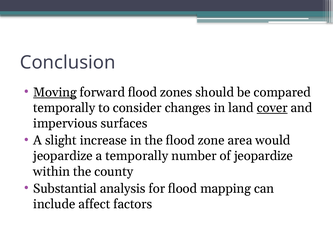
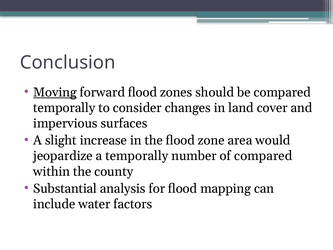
cover underline: present -> none
of jeopardize: jeopardize -> compared
affect: affect -> water
